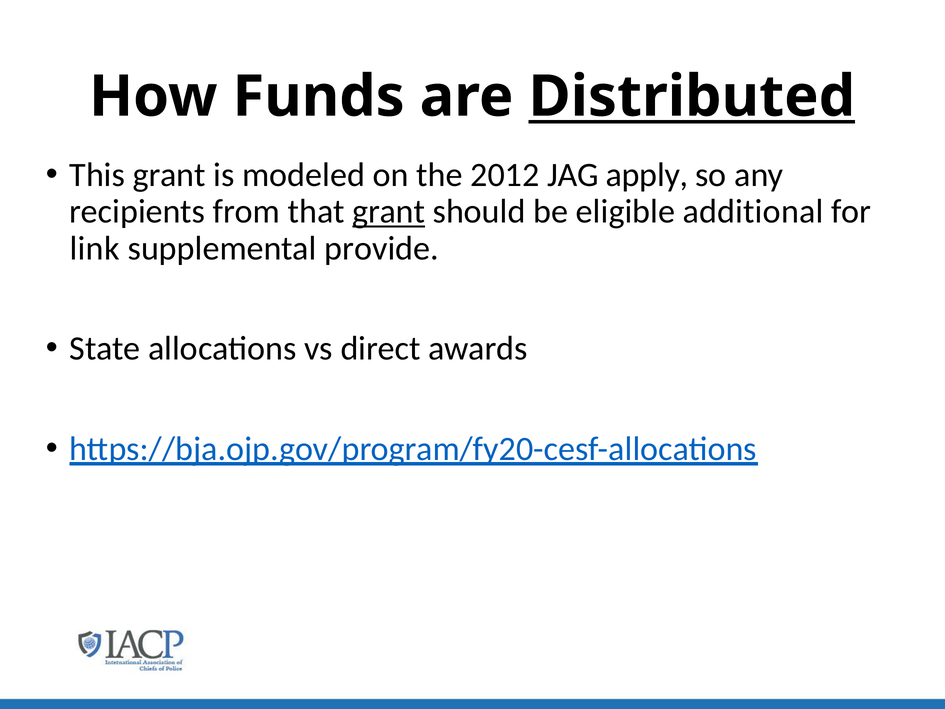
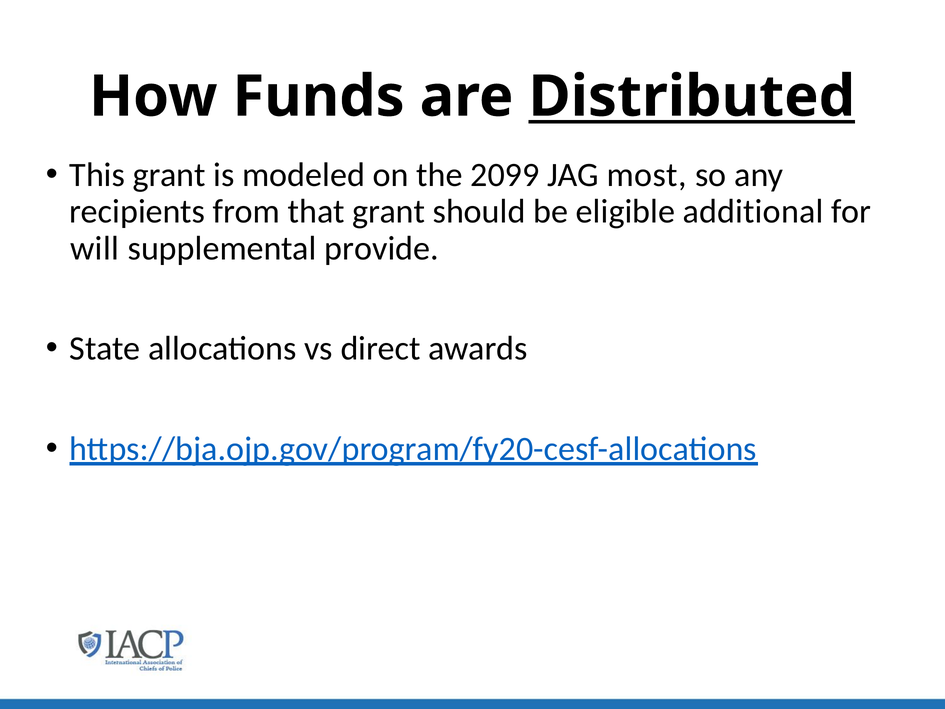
2012: 2012 -> 2099
apply: apply -> most
grant at (389, 212) underline: present -> none
link: link -> will
